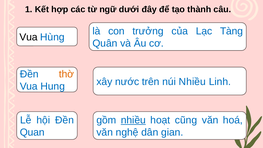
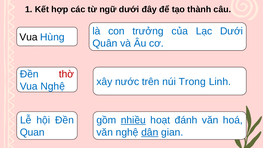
Lạc Tàng: Tàng -> Dưới
thờ colour: orange -> red
Vua Hung: Hung -> Nghệ
núi Nhiều: Nhiều -> Trong
cũng: cũng -> đánh
dân underline: none -> present
